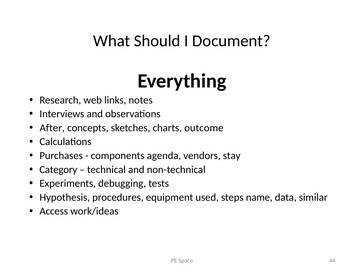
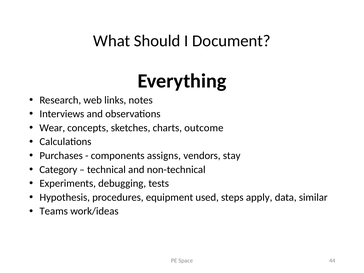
After: After -> Wear
agenda: agenda -> assigns
name: name -> apply
Access: Access -> Teams
